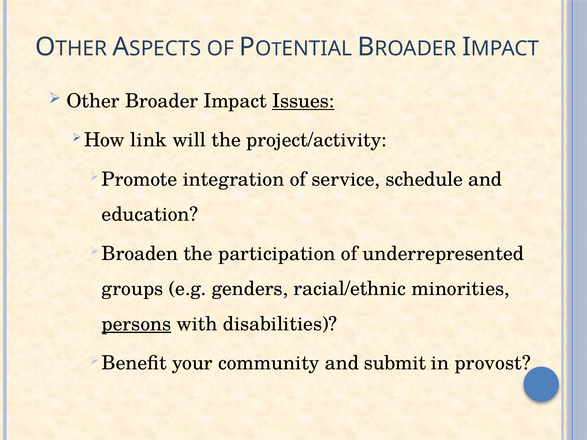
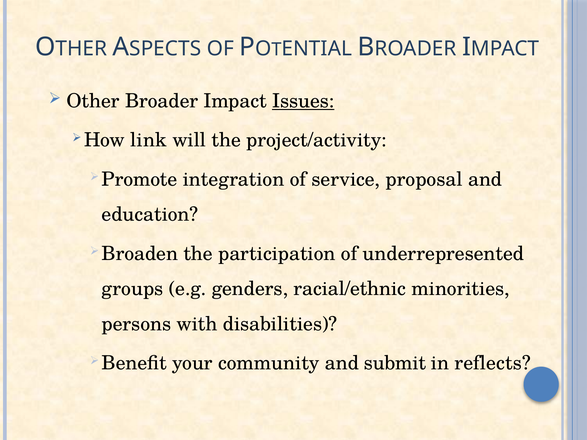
schedule: schedule -> proposal
persons underline: present -> none
provost: provost -> reflects
